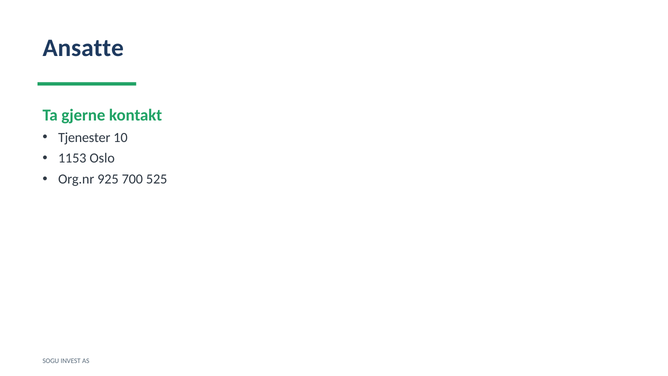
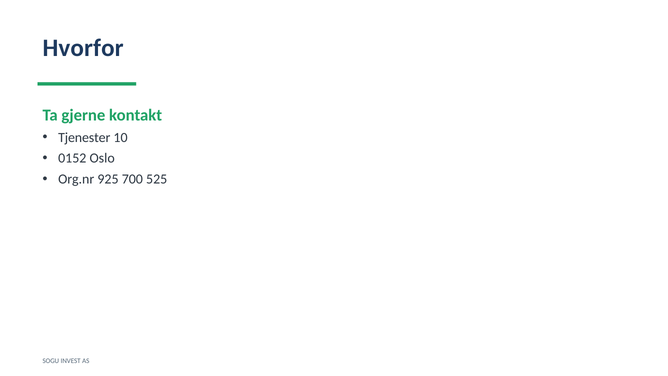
Ansatte: Ansatte -> Hvorfor
1153: 1153 -> 0152
